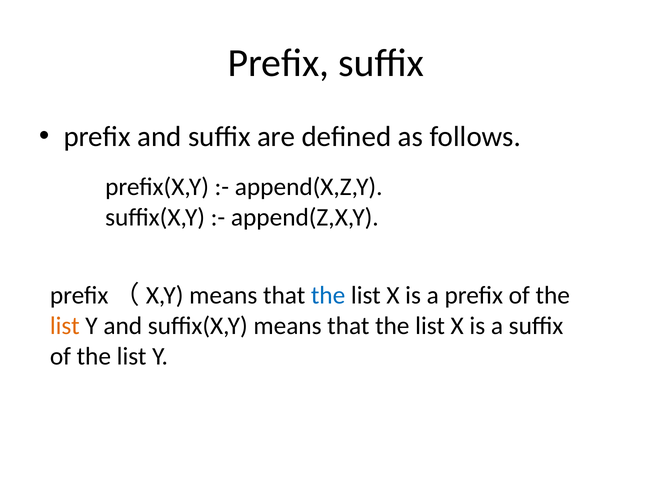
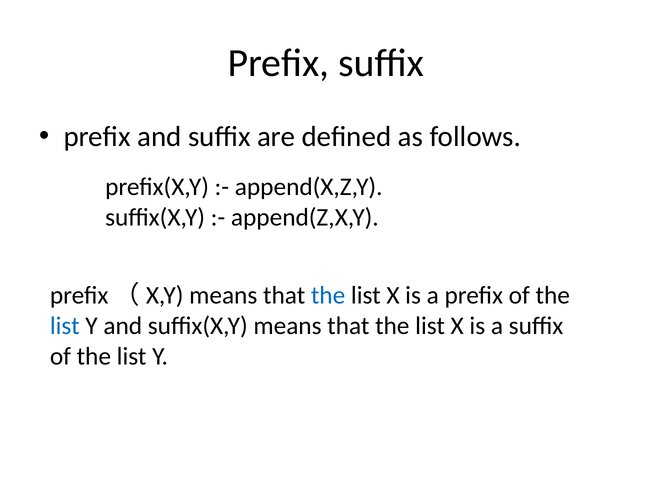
list at (65, 326) colour: orange -> blue
